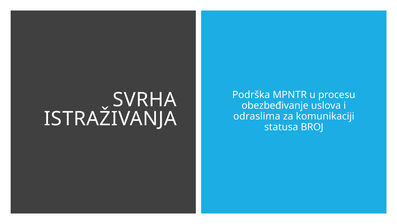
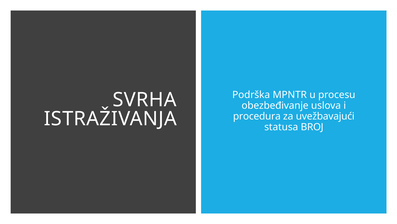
odraslima: odraslima -> procedura
komunikaciji: komunikaciji -> uvežbavajući
